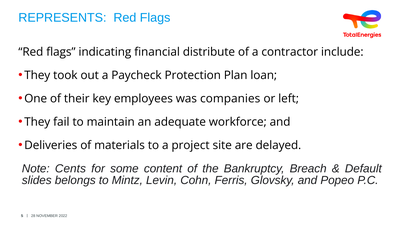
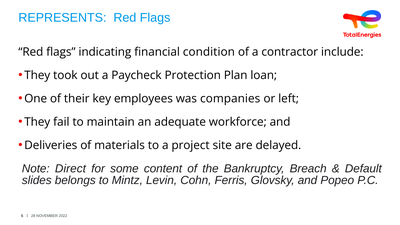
distribute: distribute -> condition
Cents: Cents -> Direct
